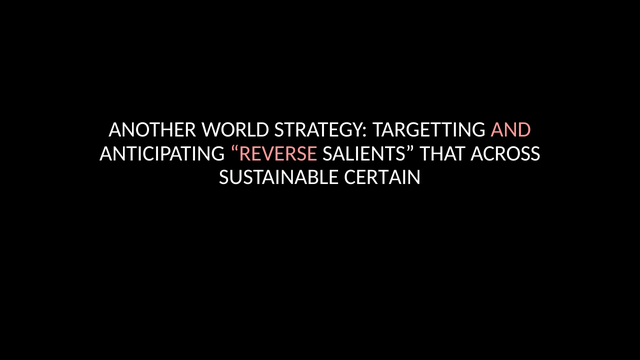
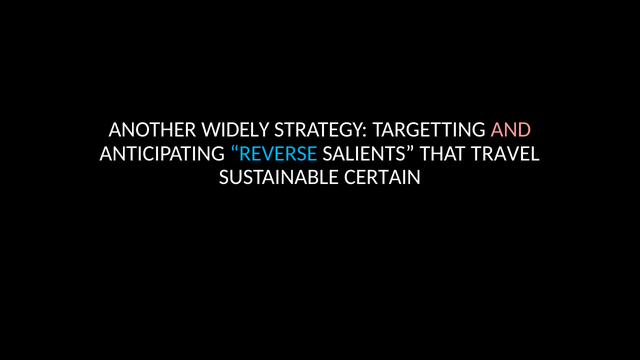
WORLD: WORLD -> WIDELY
REVERSE colour: pink -> light blue
ACROSS: ACROSS -> TRAVEL
